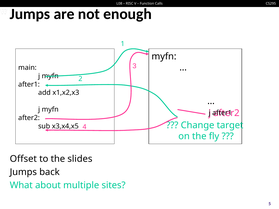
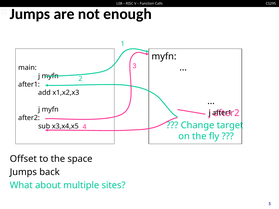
slides: slides -> space
